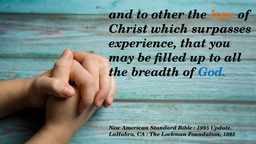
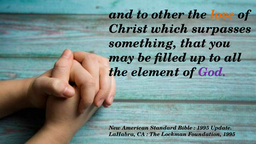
experience: experience -> something
breadth: breadth -> element
God colour: blue -> purple
